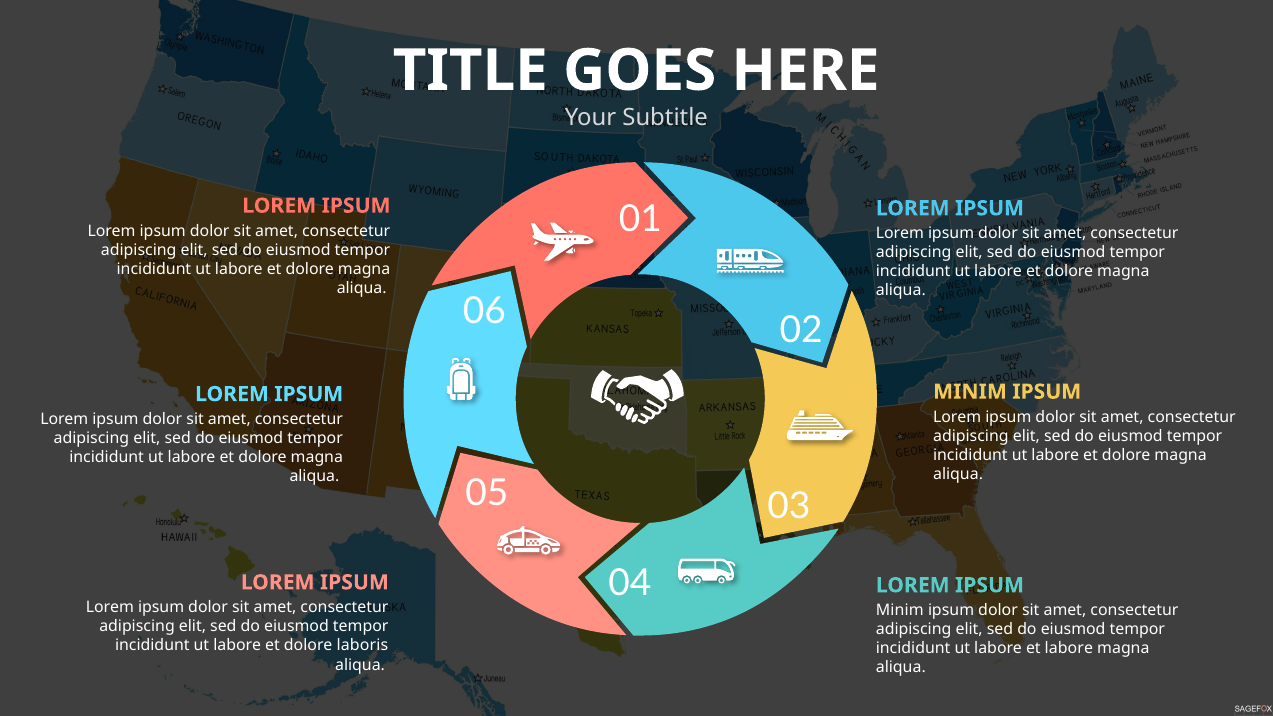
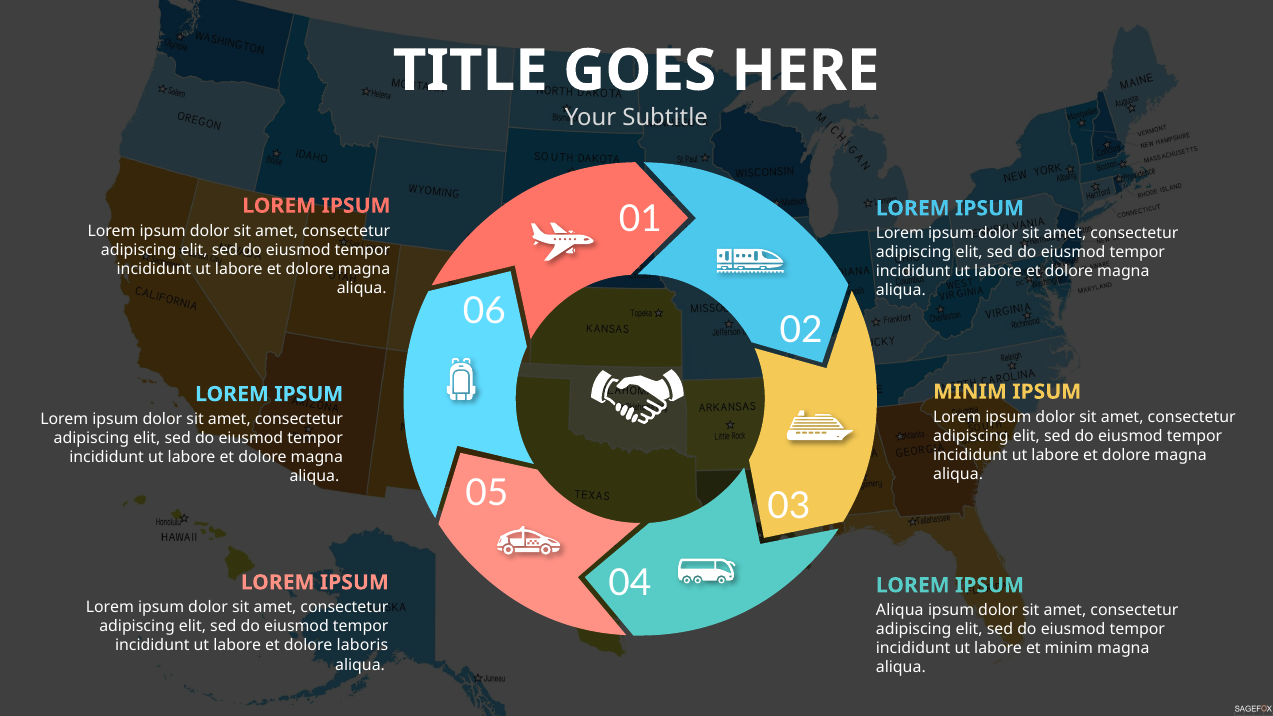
Minim at (900, 610): Minim -> Aliqua
et labore: labore -> minim
